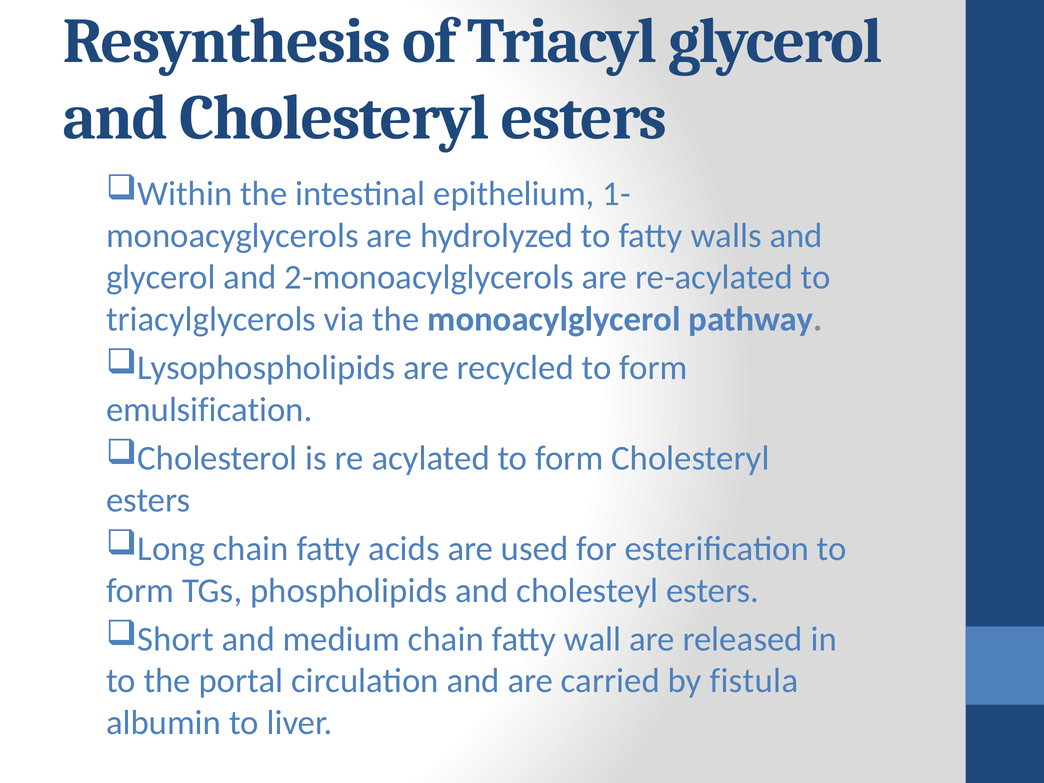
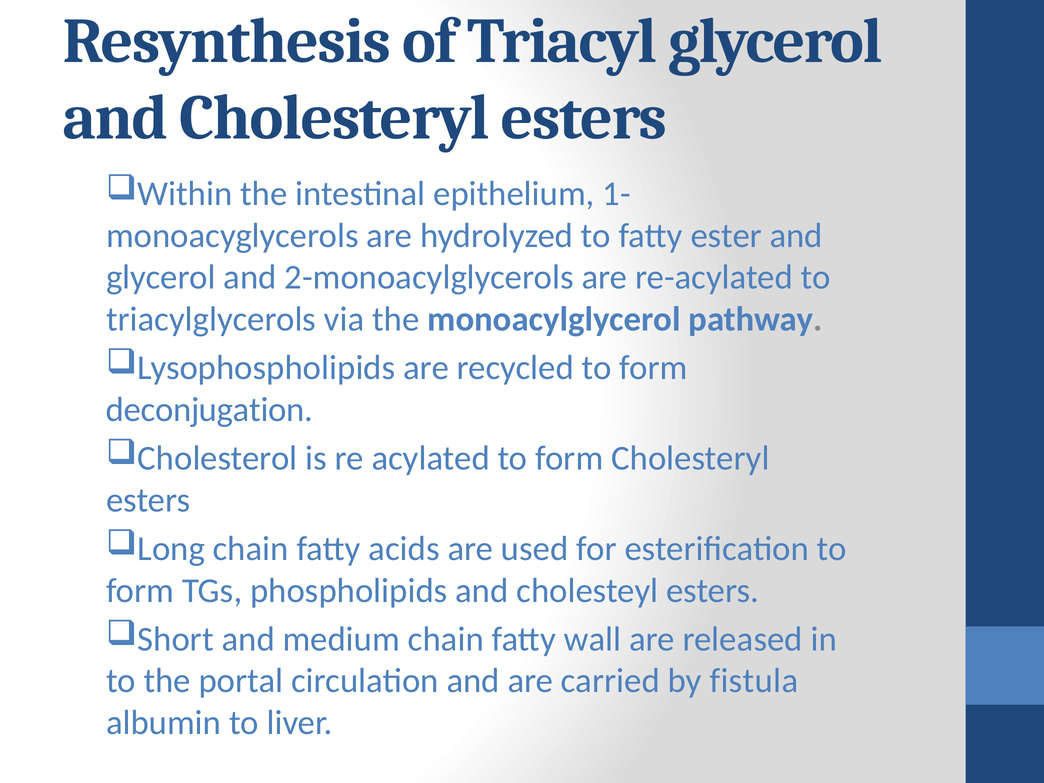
walls: walls -> ester
emulsification: emulsification -> deconjugation
